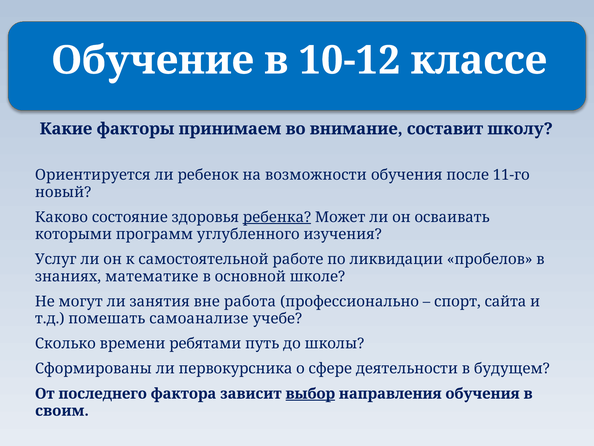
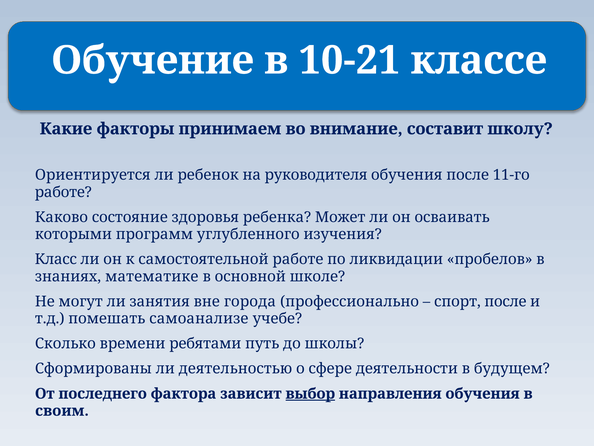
10-12: 10-12 -> 10-21
возможности: возможности -> руководителя
новый at (63, 192): новый -> работе
ребенка underline: present -> none
Услуг: Услуг -> Класс
работа: работа -> города
спорт сайта: сайта -> после
первокурсника: первокурсника -> деятельностью
